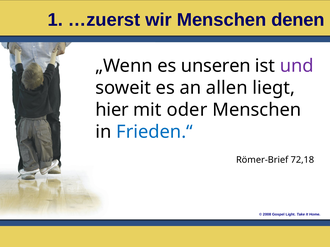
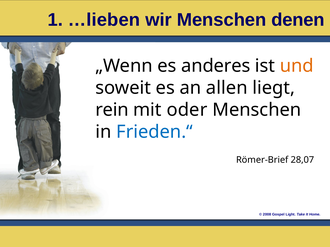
…zuerst: …zuerst -> …lieben
unseren: unseren -> anderes
und colour: purple -> orange
hier: hier -> rein
72,18: 72,18 -> 28,07
